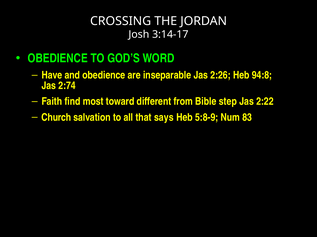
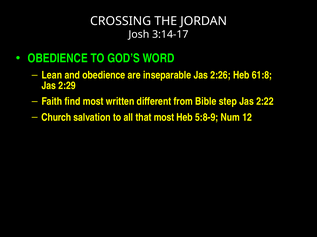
Have: Have -> Lean
94:8: 94:8 -> 61:8
2:74: 2:74 -> 2:29
toward: toward -> written
that says: says -> most
83: 83 -> 12
